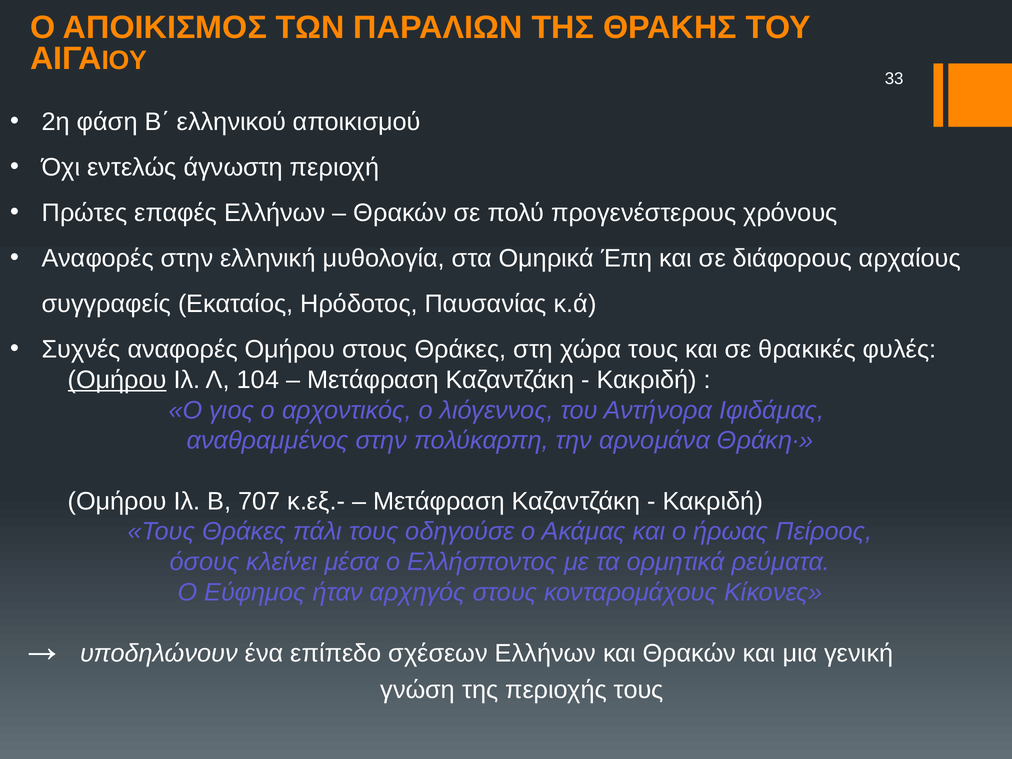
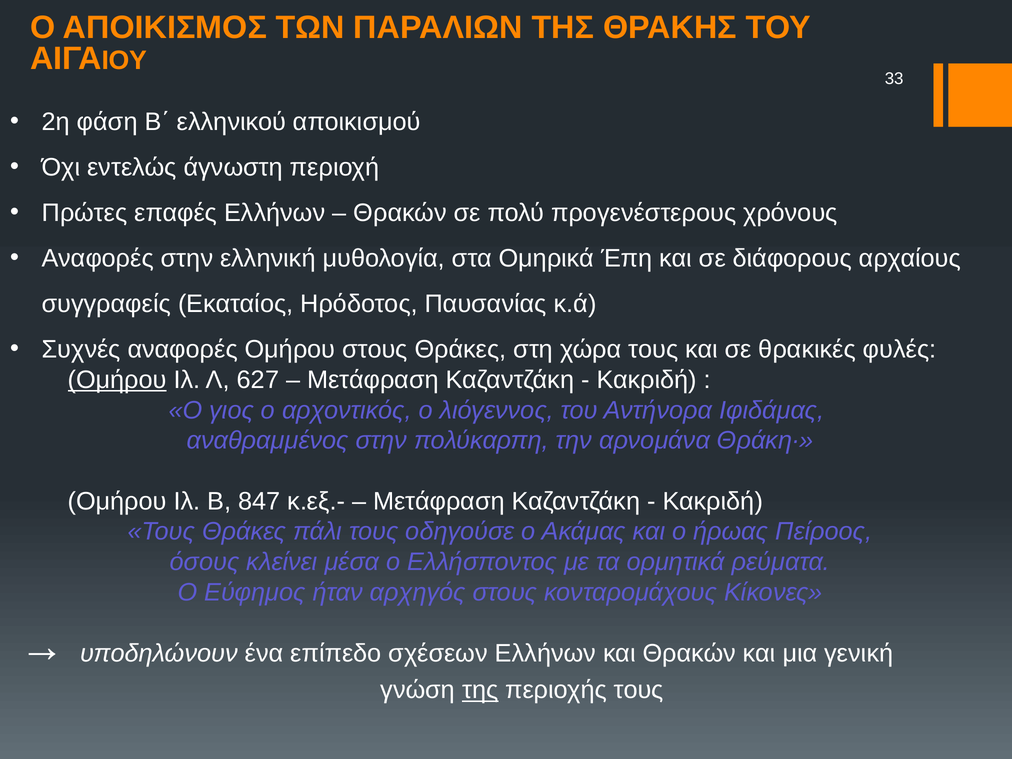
104: 104 -> 627
707: 707 -> 847
της at (480, 690) underline: none -> present
